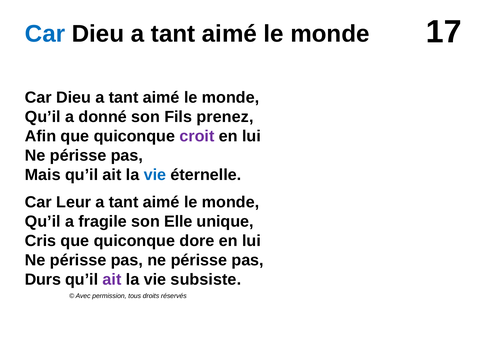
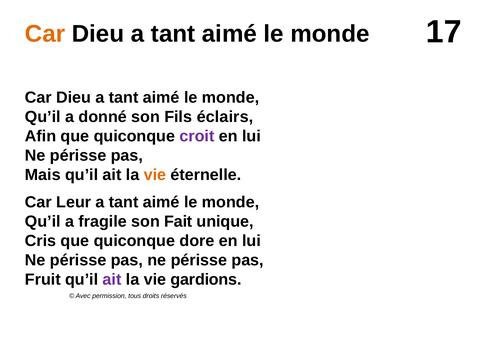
Car at (45, 34) colour: blue -> orange
prenez: prenez -> éclairs
vie at (155, 175) colour: blue -> orange
Elle: Elle -> Fait
Durs: Durs -> Fruit
subsiste: subsiste -> gardions
